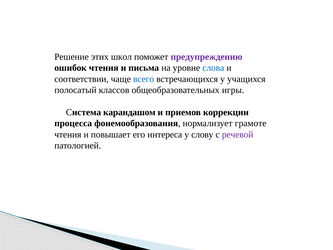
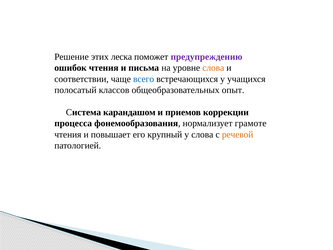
школ: школ -> леска
слова at (213, 68) colour: blue -> orange
игры: игры -> опыт
интереса: интереса -> крупный
у слову: слову -> слова
речевой colour: purple -> orange
